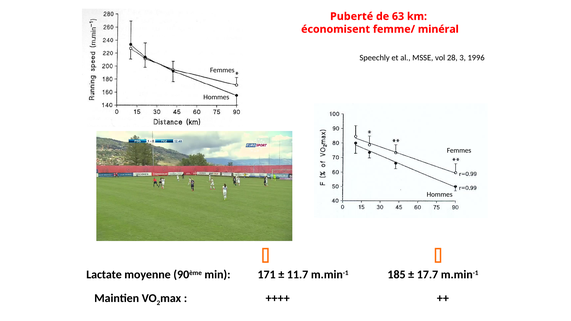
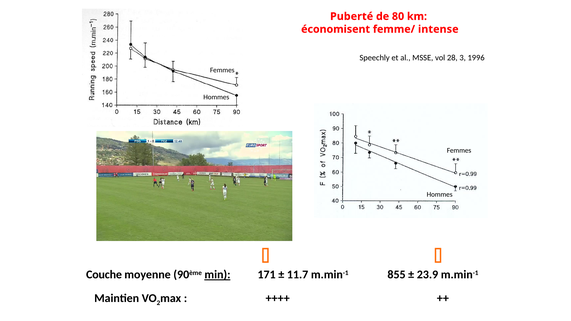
63: 63 -> 80
minéral: minéral -> intense
Lactate: Lactate -> Couche
min underline: none -> present
185: 185 -> 855
17.7: 17.7 -> 23.9
